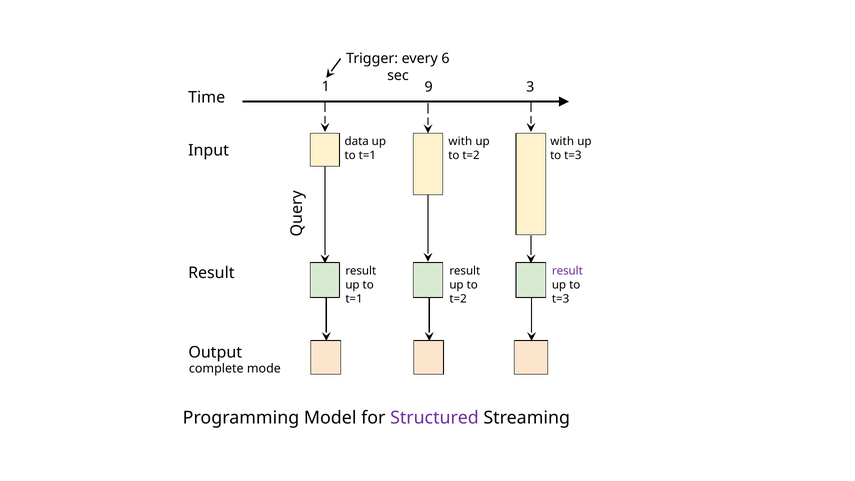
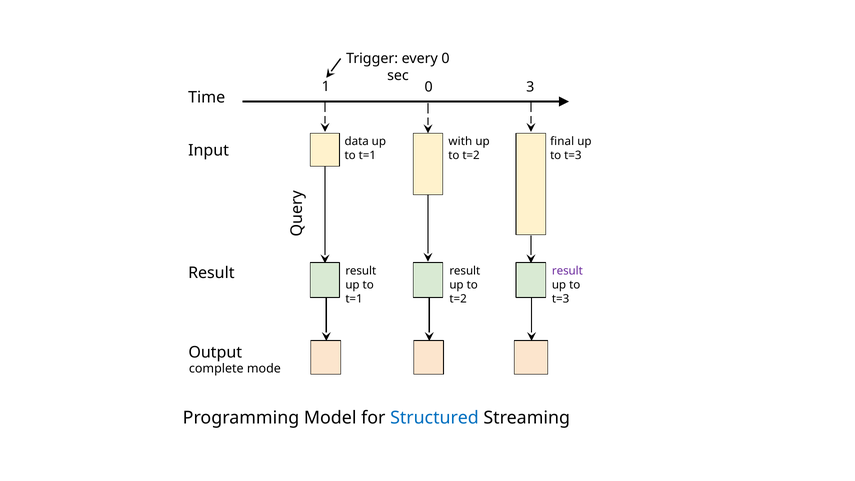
every 6: 6 -> 0
1 9: 9 -> 0
with at (562, 141): with -> final
Structured colour: purple -> blue
